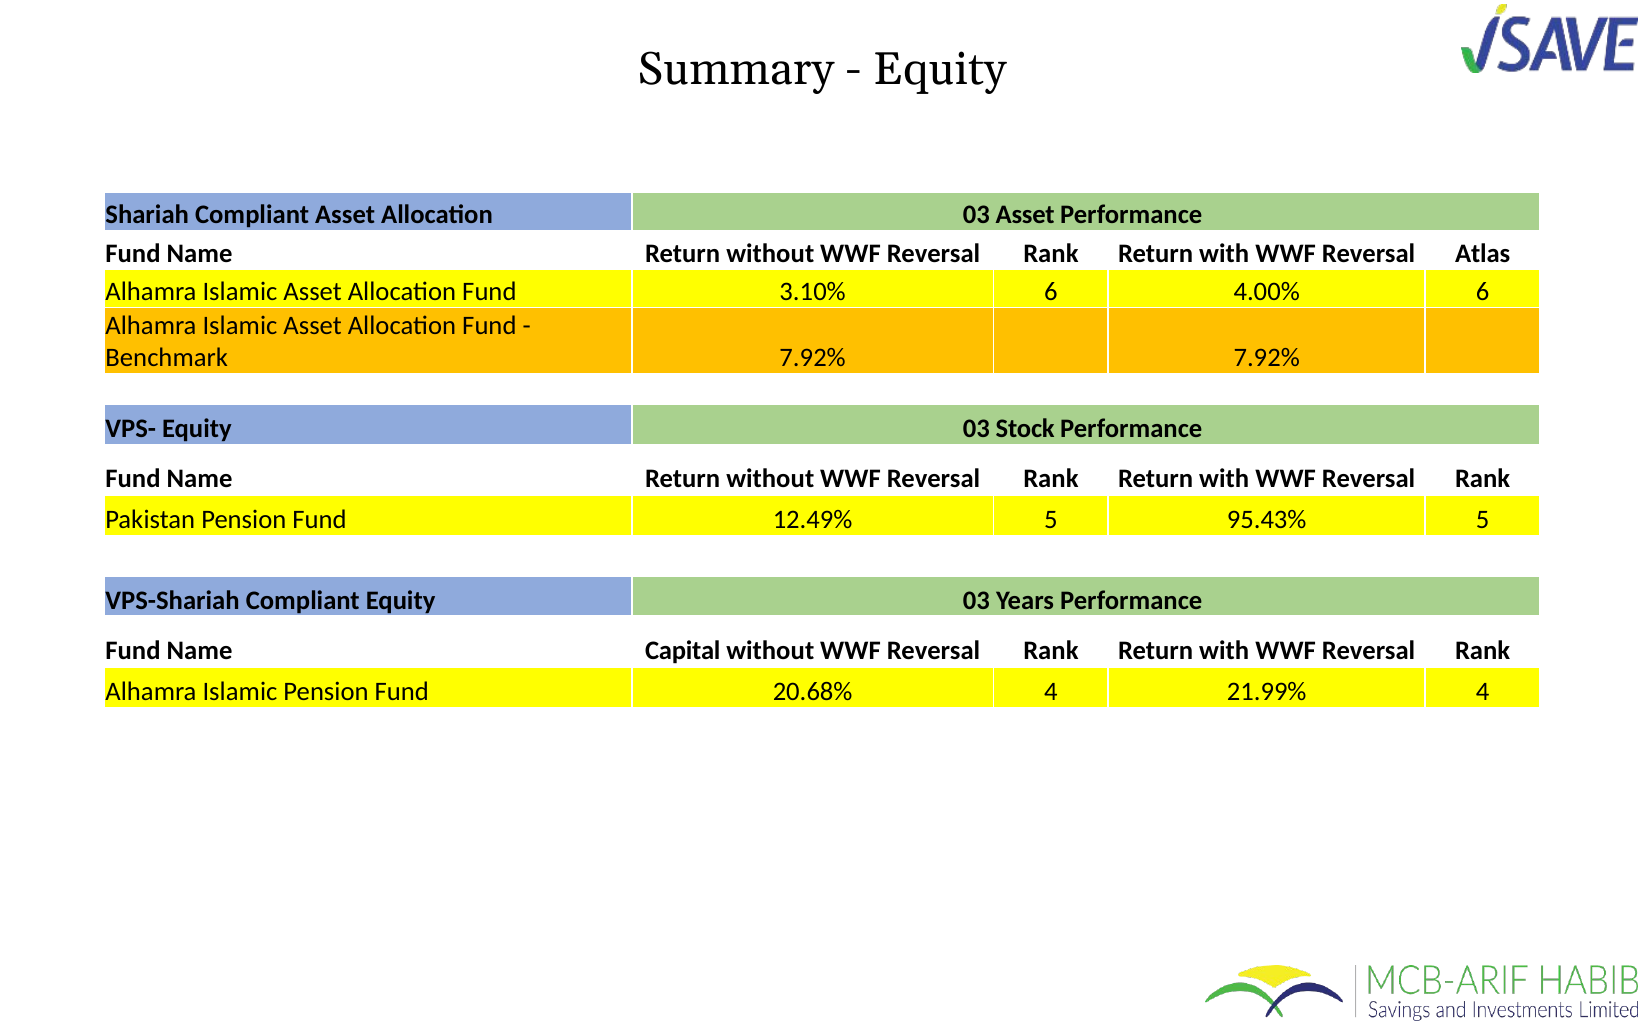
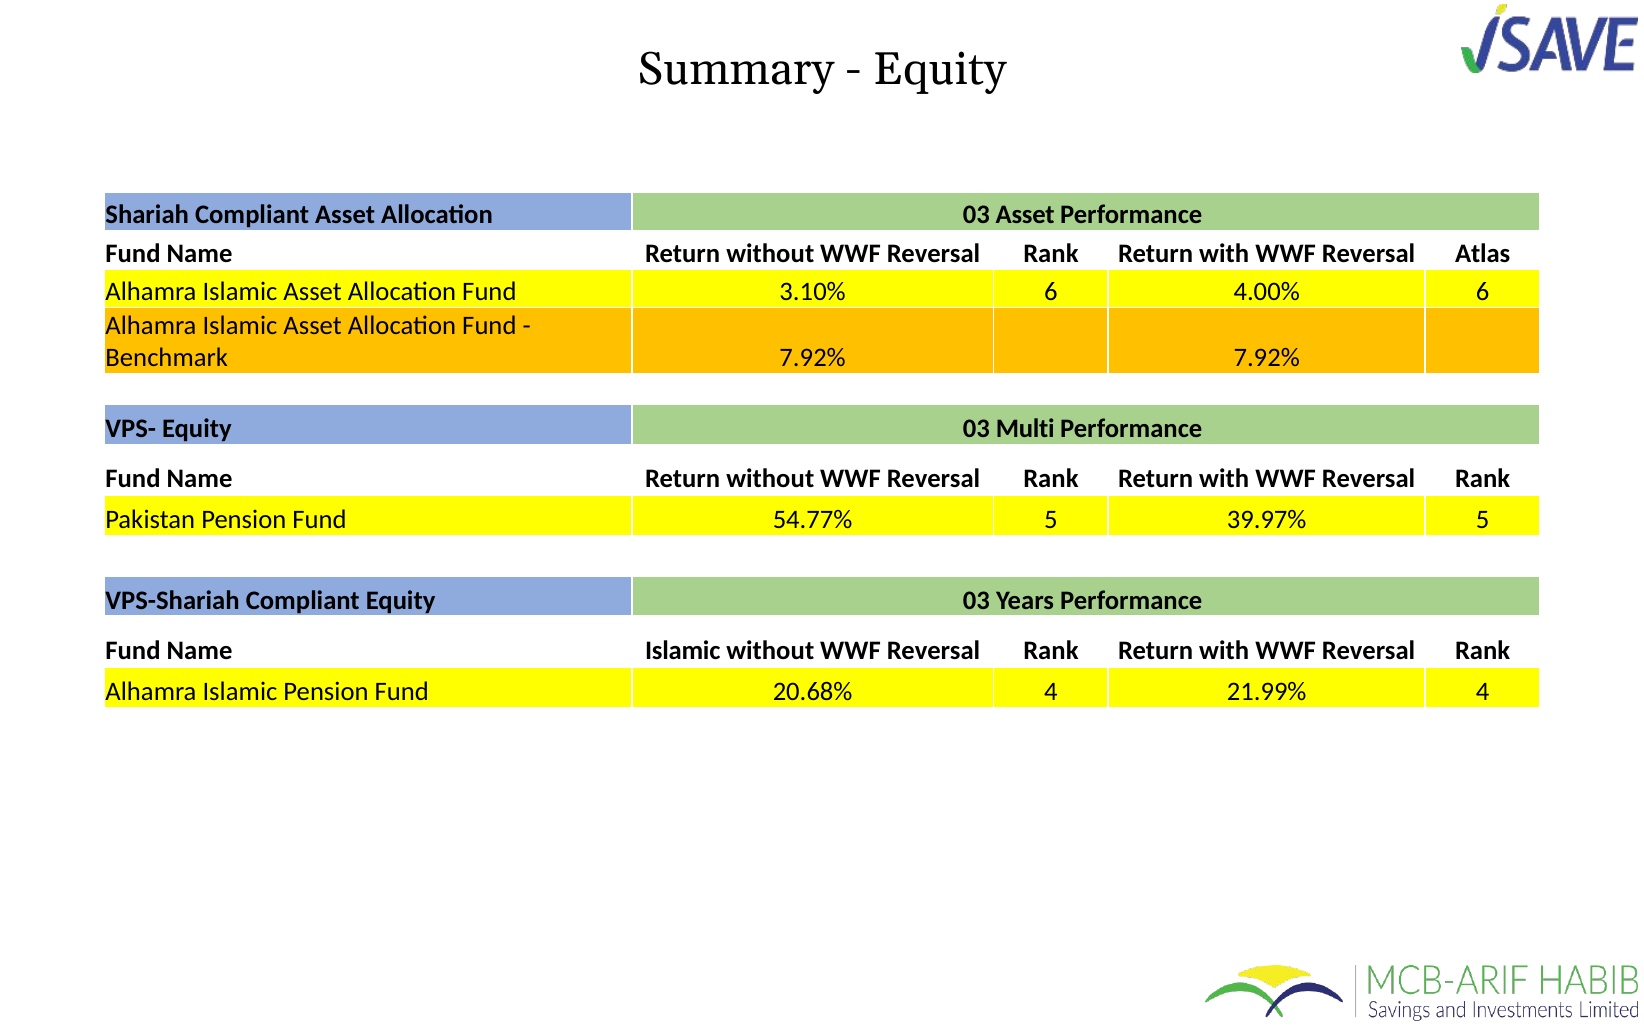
Stock: Stock -> Multi
12.49%: 12.49% -> 54.77%
95.43%: 95.43% -> 39.97%
Name Capital: Capital -> Islamic
